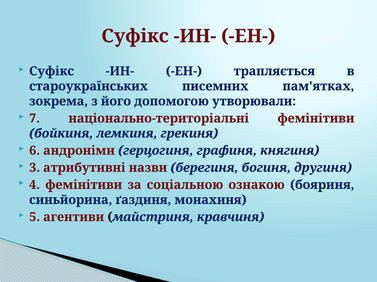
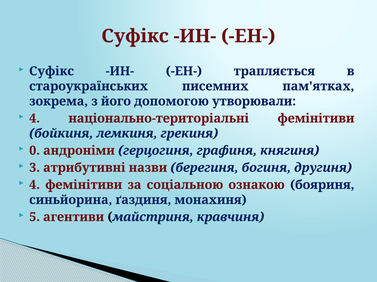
7 at (35, 119): 7 -> 4
6: 6 -> 0
